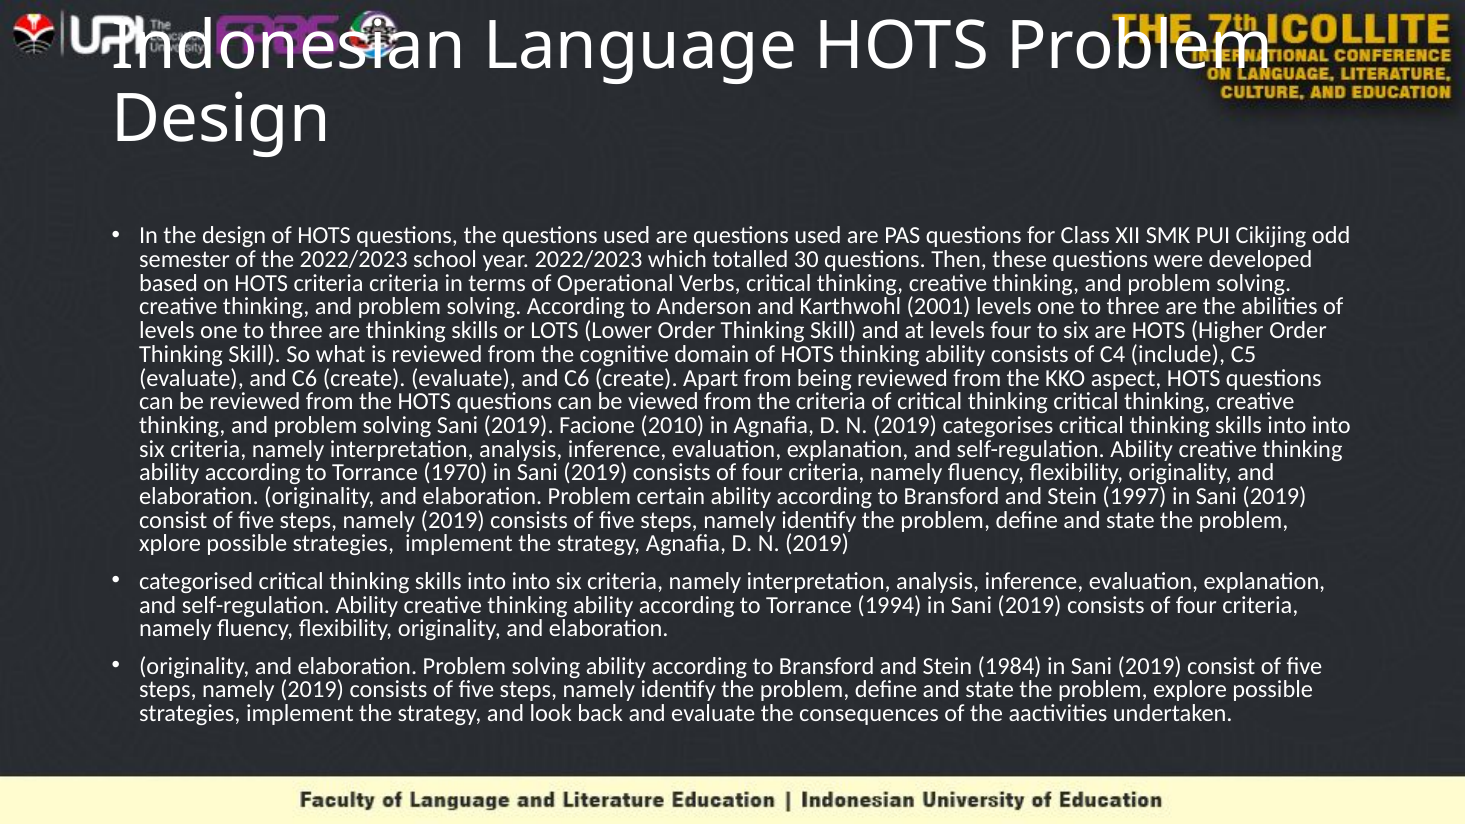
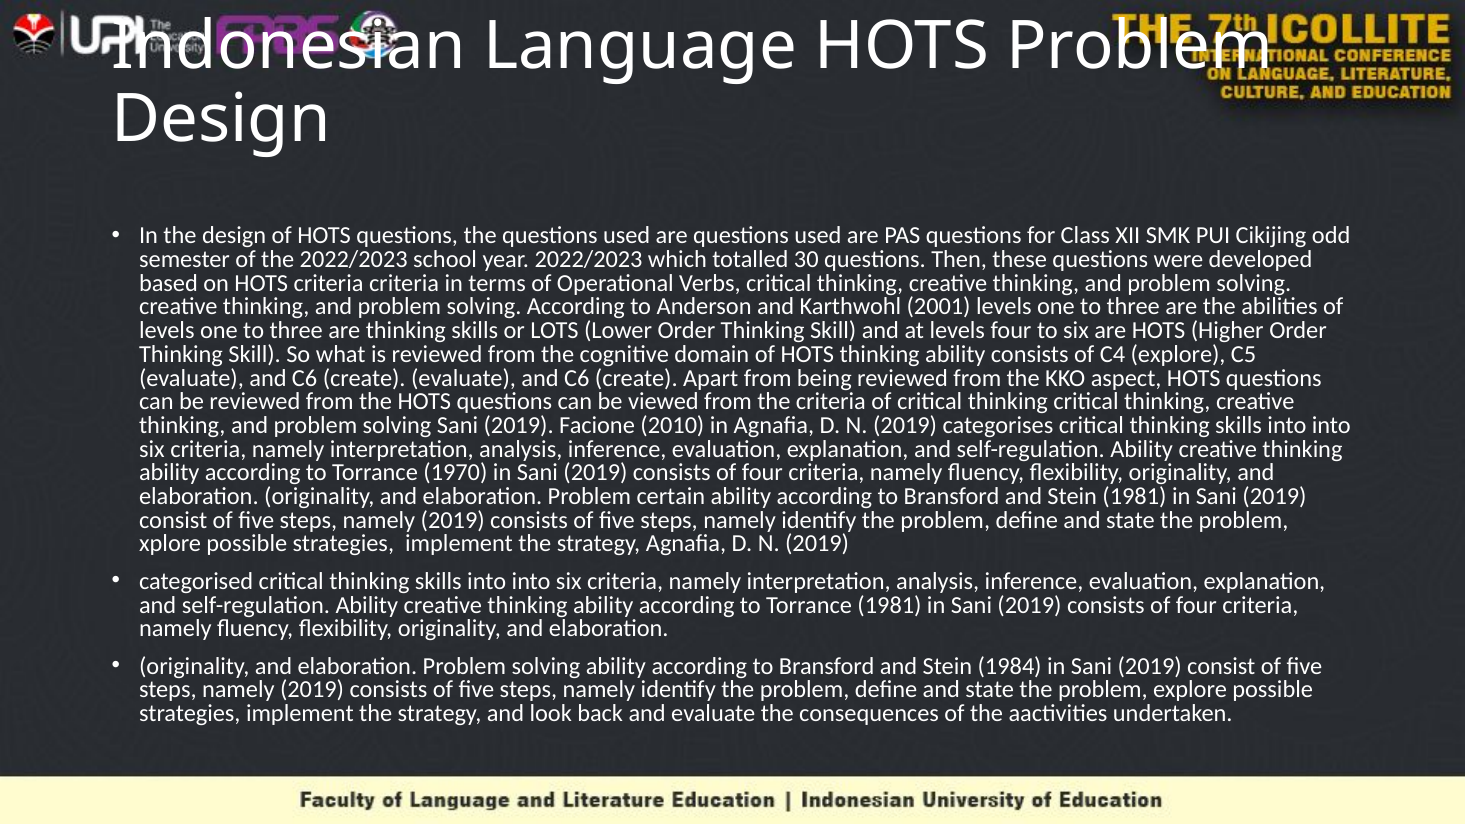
C4 include: include -> explore
Stein 1997: 1997 -> 1981
Torrance 1994: 1994 -> 1981
